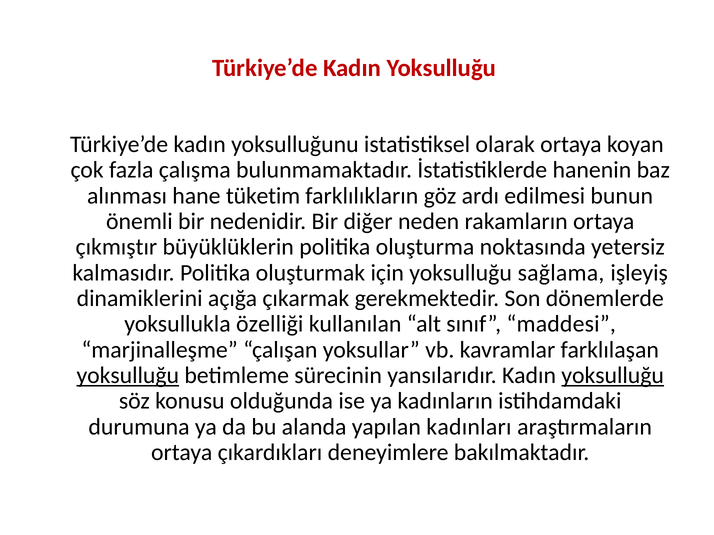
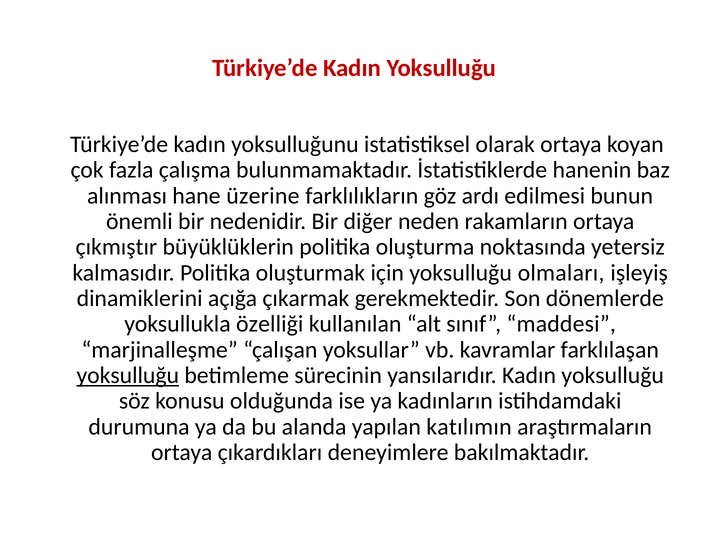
tüketim: tüketim -> üzerine
sağlama: sağlama -> olmaları
yoksulluğu at (613, 376) underline: present -> none
kadınları: kadınları -> katılımın
